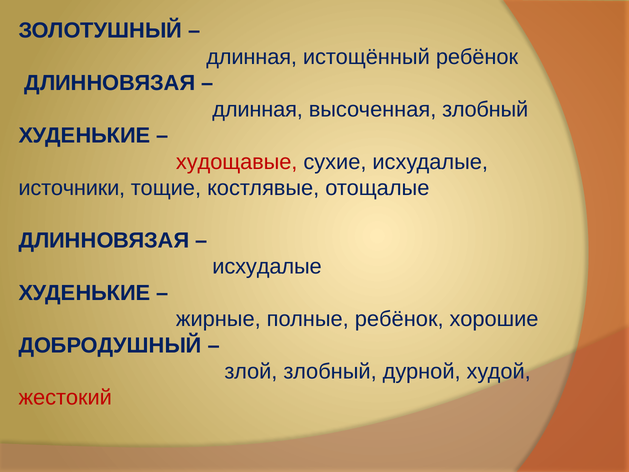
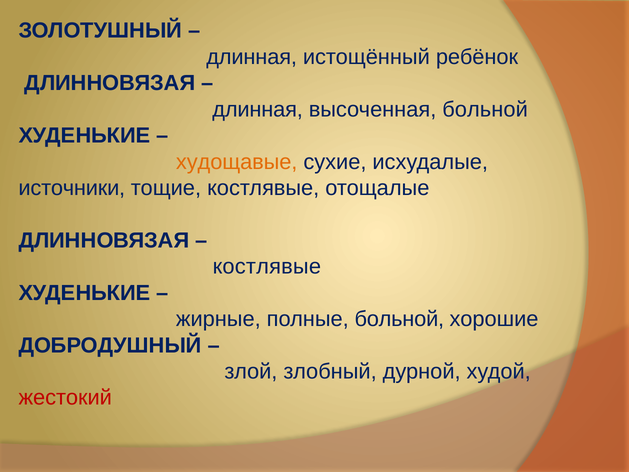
высоченная злобный: злобный -> больной
худощавые colour: red -> orange
исхудалые at (267, 267): исхудалые -> костлявые
полные ребёнок: ребёнок -> больной
